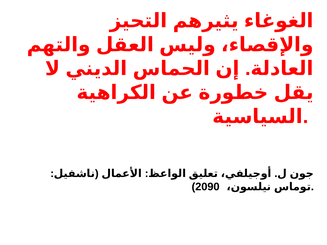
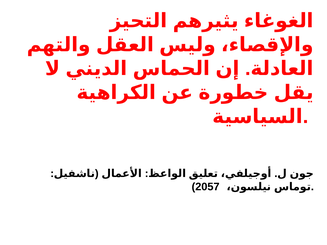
2090: 2090 -> 2057
